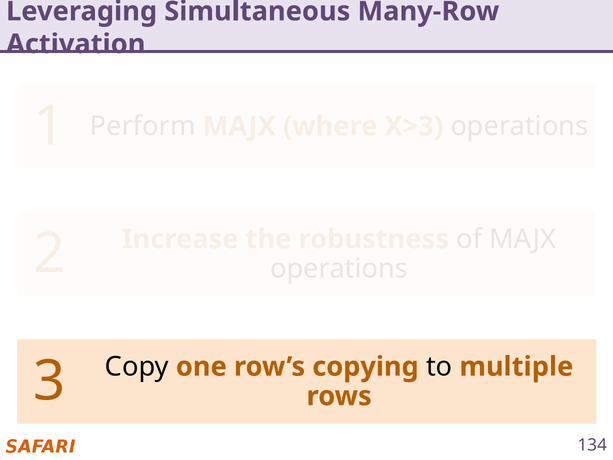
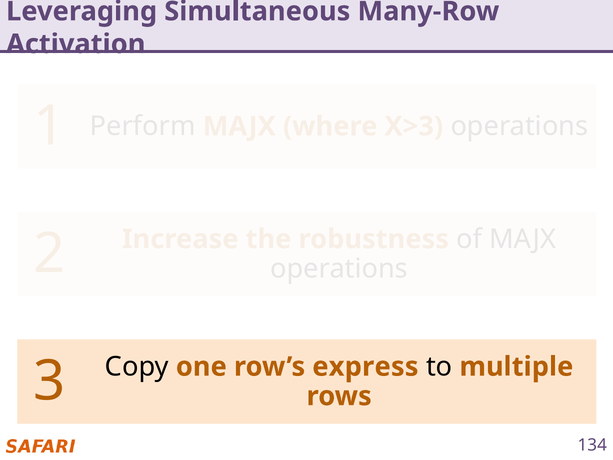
copying: copying -> express
